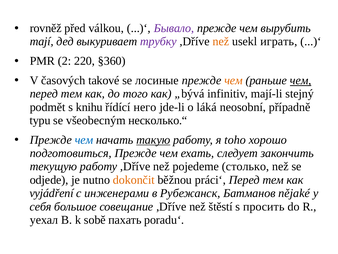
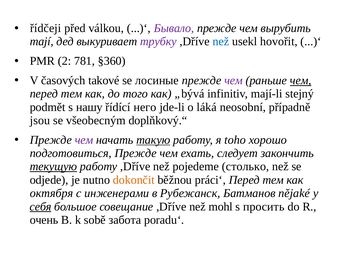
rovněž: rovněž -> řídčeji
než at (221, 41) colour: orange -> blue
играть: играть -> hovořit
220: 220 -> 781
чем at (233, 80) colour: orange -> purple
knihu: knihu -> нашу
typu: typu -> jsou
несколько.“: несколько.“ -> doplňkový.“
чем at (84, 140) colour: blue -> purple
текущую underline: none -> present
vyjádření: vyjádření -> октября
себя underline: none -> present
štěstí: štěstí -> mohl
уехал: уехал -> очень
пахать: пахать -> забота
